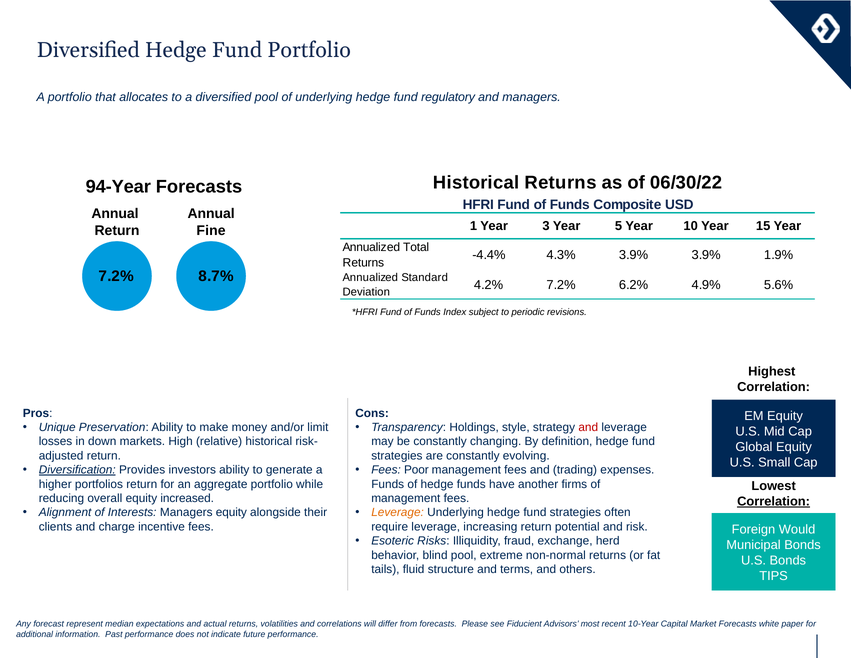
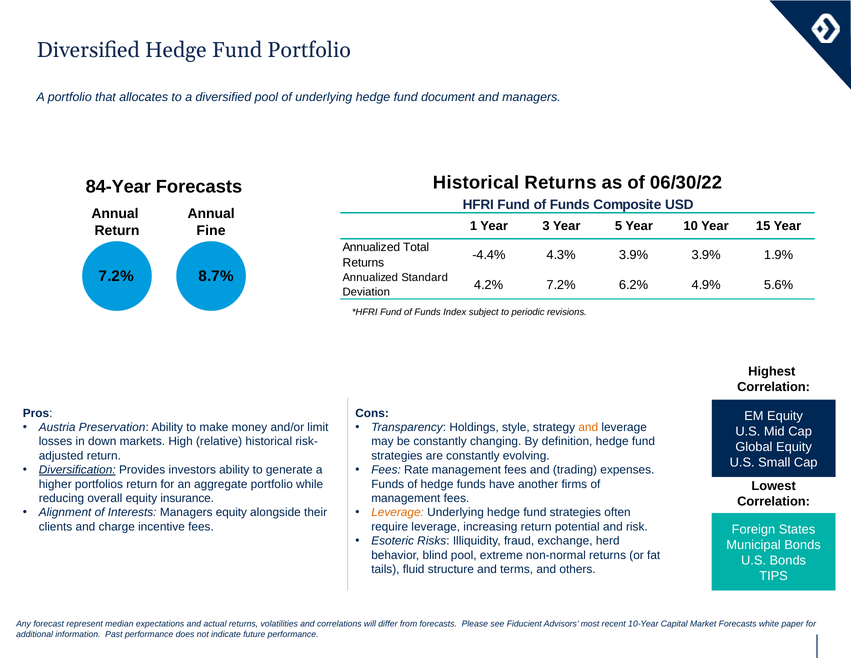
regulatory: regulatory -> document
94-Year: 94-Year -> 84-Year
Unique: Unique -> Austria
and at (588, 427) colour: red -> orange
Poor: Poor -> Rate
increased: increased -> insurance
Correlation at (774, 501) underline: present -> none
Would: Would -> States
